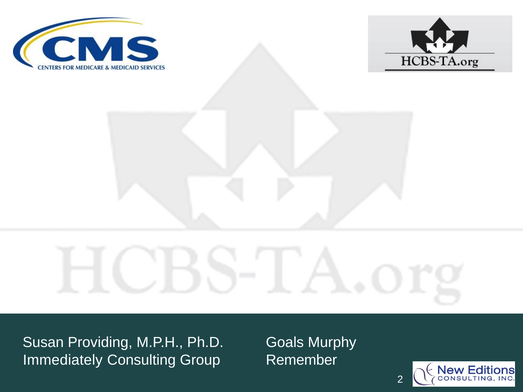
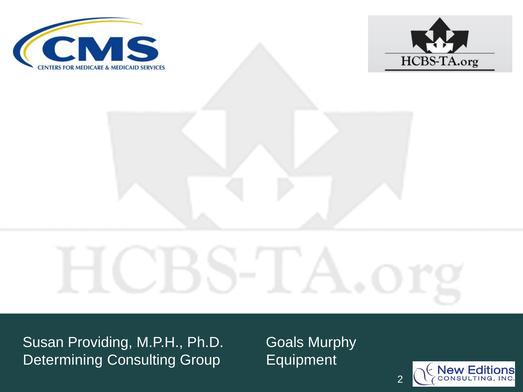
Immediately: Immediately -> Determining
Remember: Remember -> Equipment
